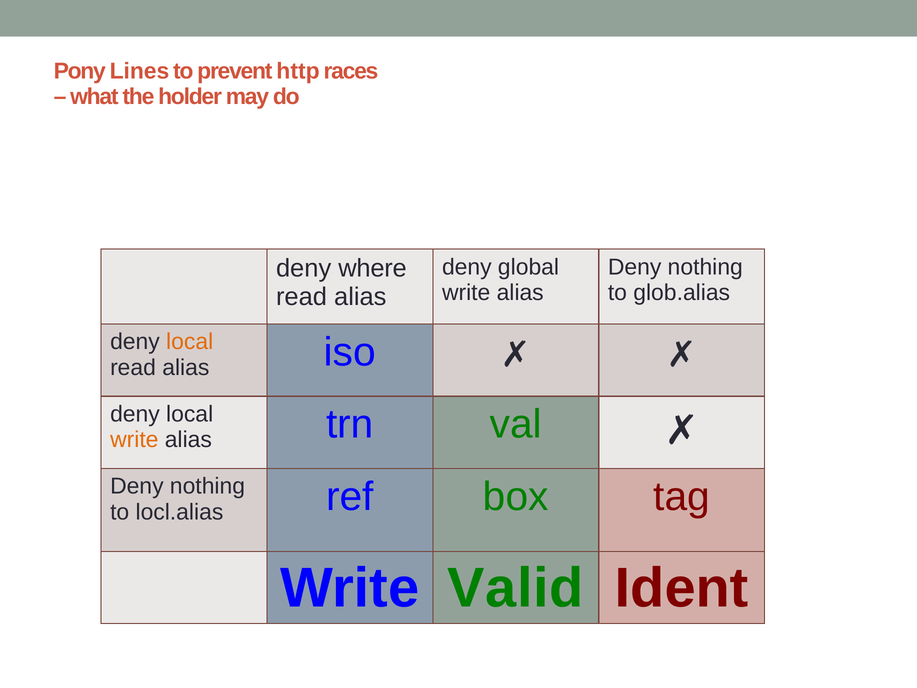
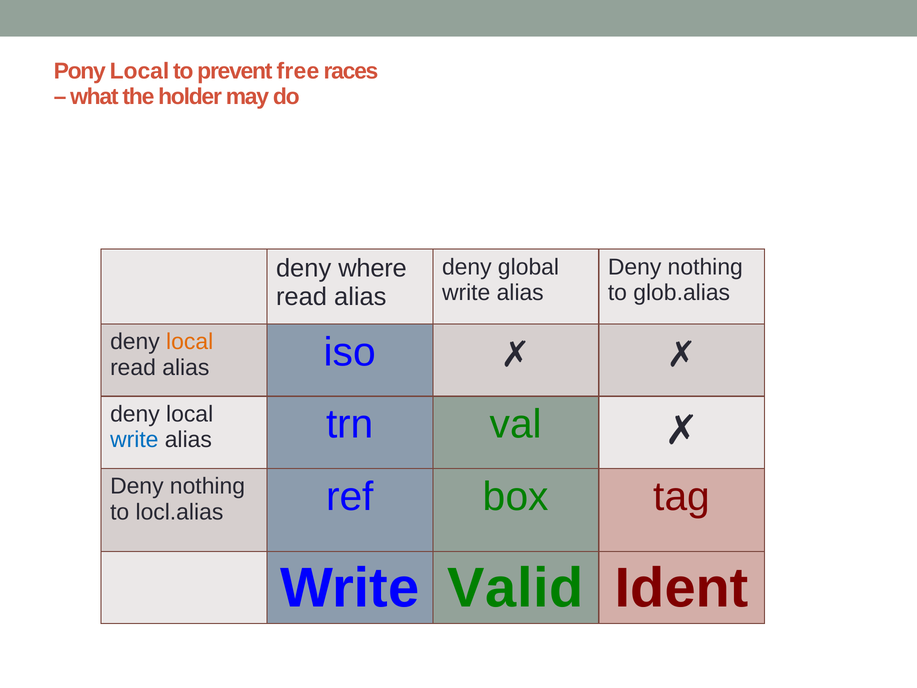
Pony Lines: Lines -> Local
http: http -> free
write at (134, 440) colour: orange -> blue
